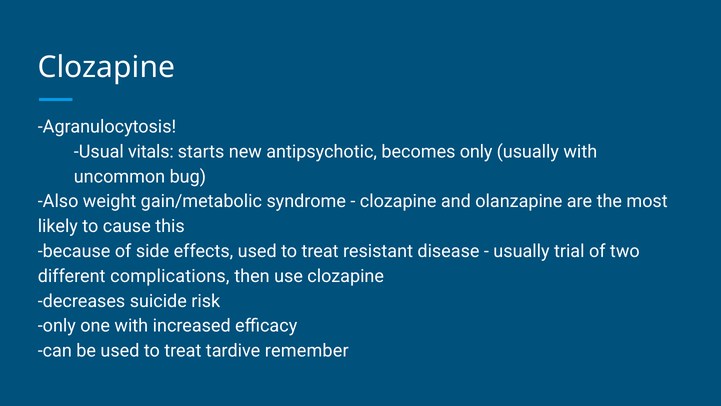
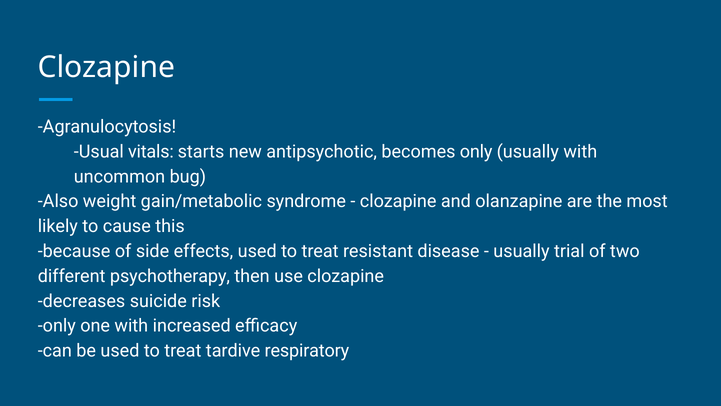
complications: complications -> psychotherapy
remember: remember -> respiratory
